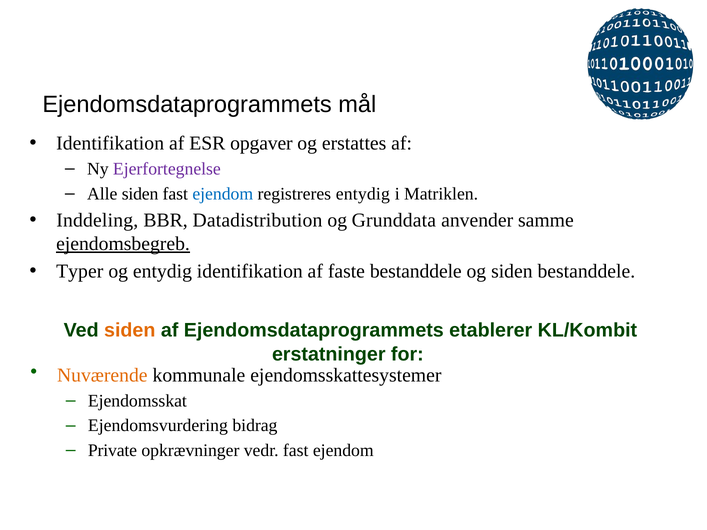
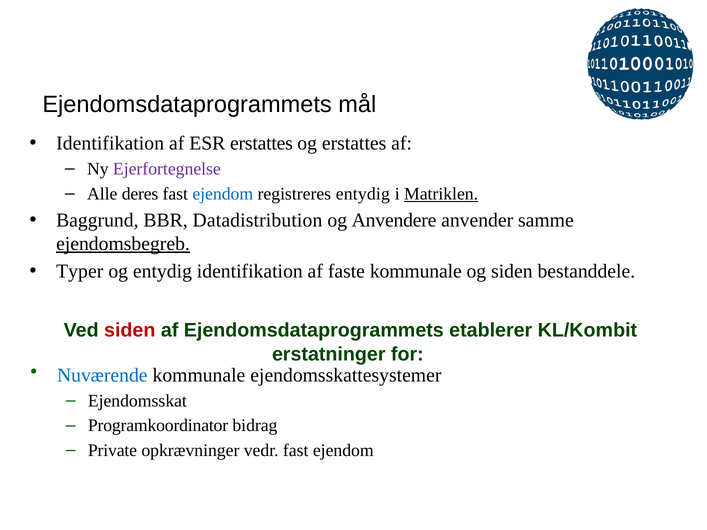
ESR opgaver: opgaver -> erstattes
Alle siden: siden -> deres
Matriklen underline: none -> present
Inddeling: Inddeling -> Baggrund
Grunddata: Grunddata -> Anvendere
faste bestanddele: bestanddele -> kommunale
siden at (130, 331) colour: orange -> red
Nuværende colour: orange -> blue
Ejendomsvurdering: Ejendomsvurdering -> Programkoordinator
